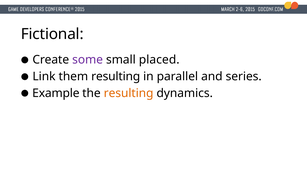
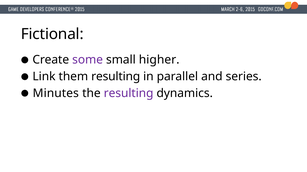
placed: placed -> higher
Example: Example -> Minutes
resulting at (129, 93) colour: orange -> purple
